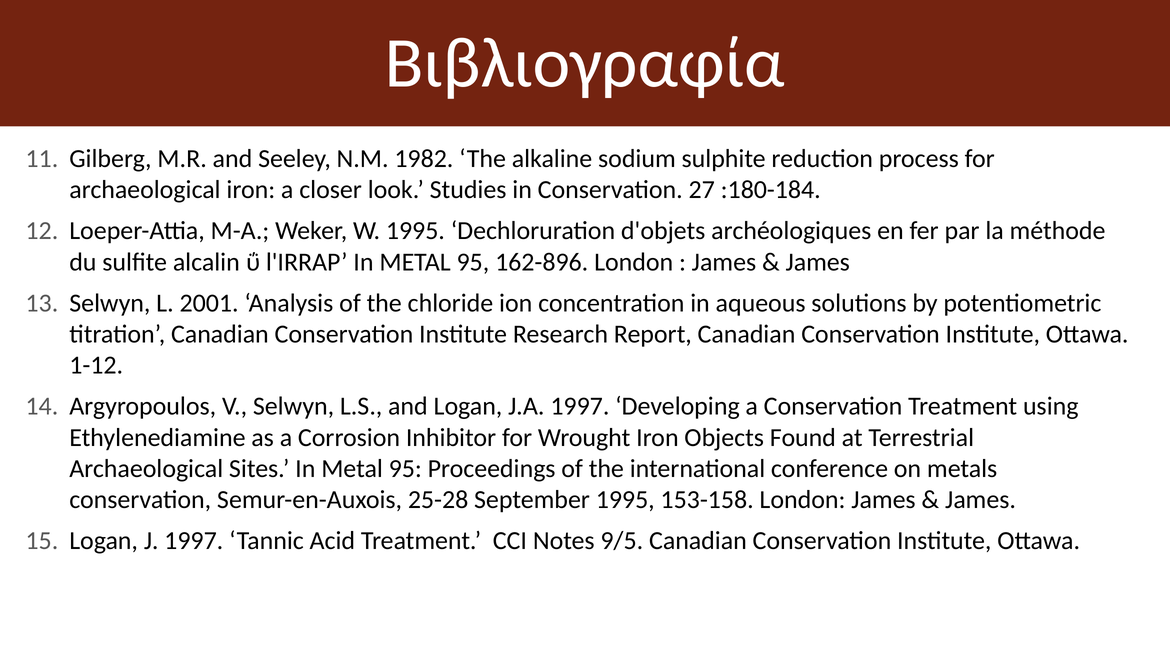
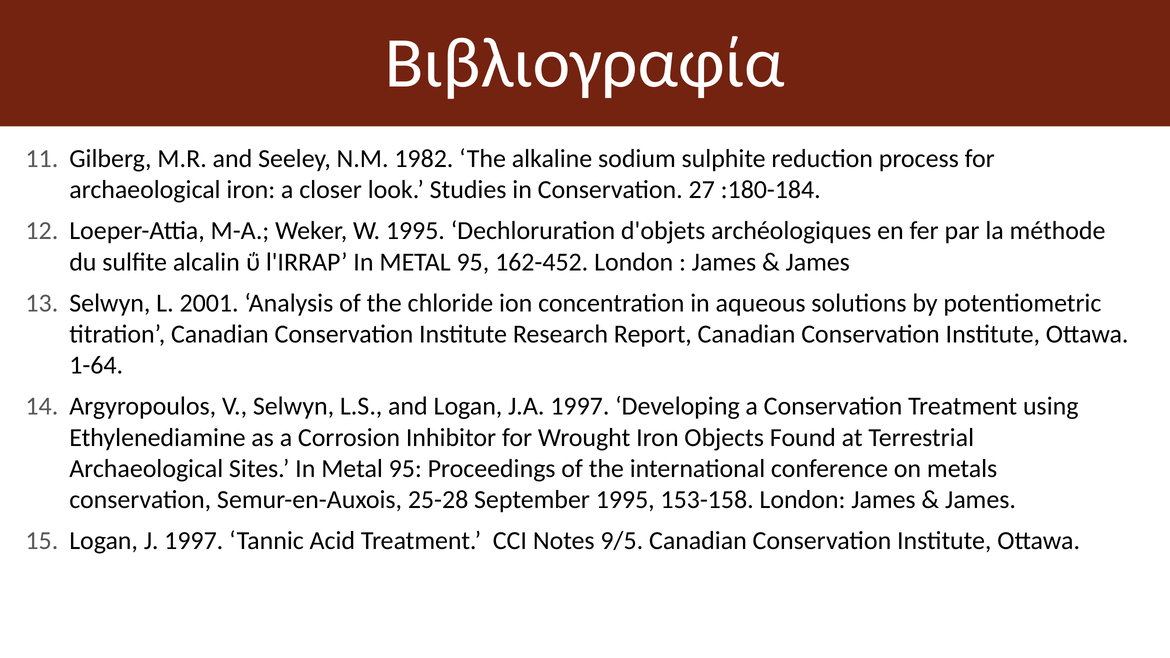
162-896: 162-896 -> 162-452
1-12: 1-12 -> 1-64
